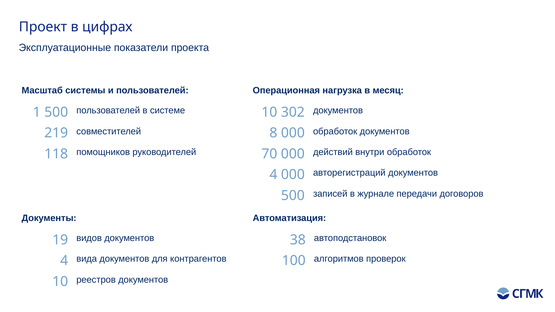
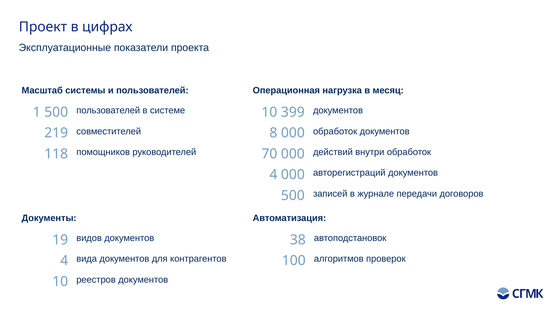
302: 302 -> 399
